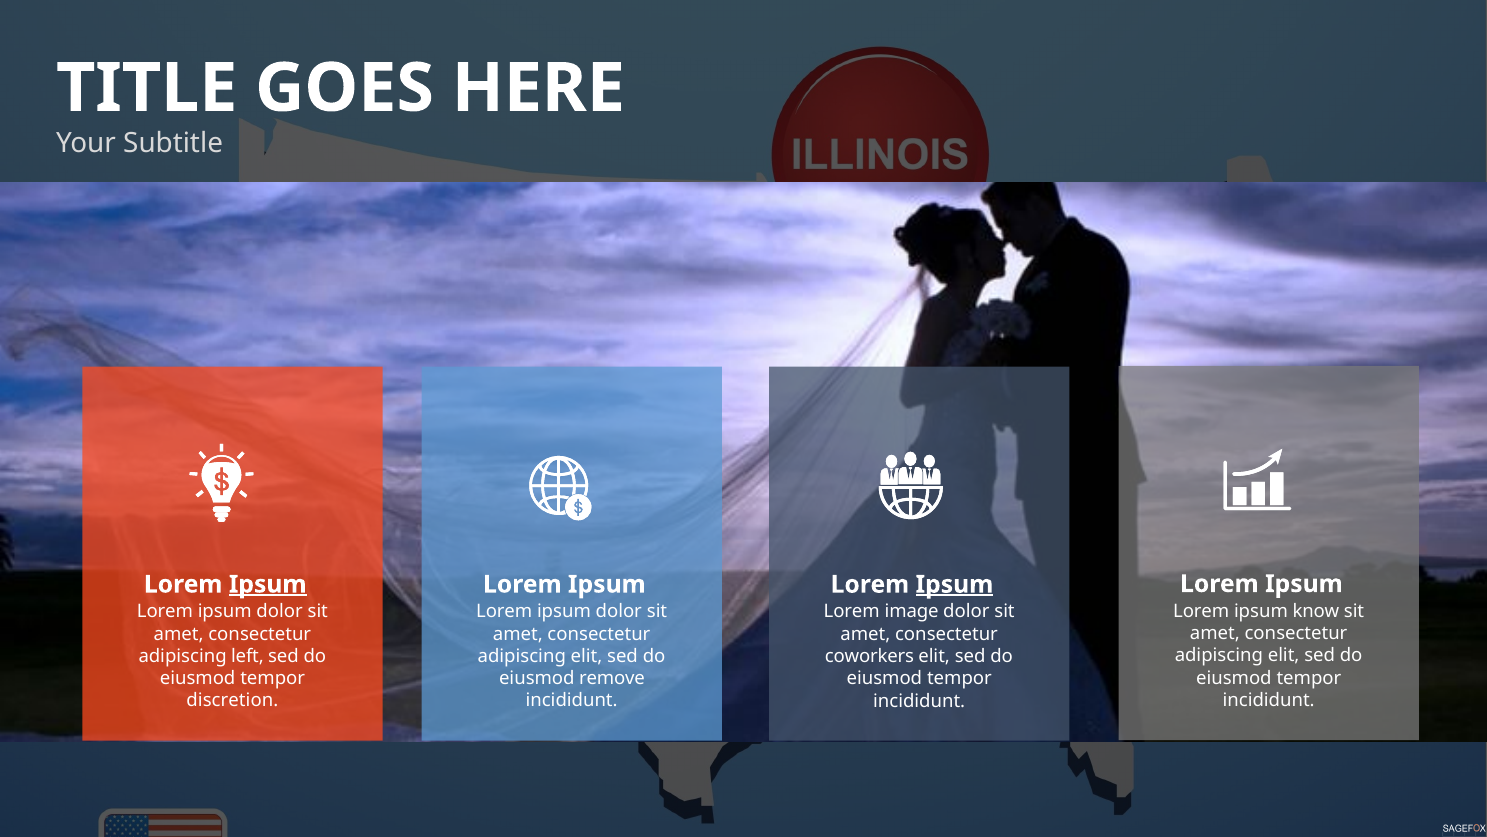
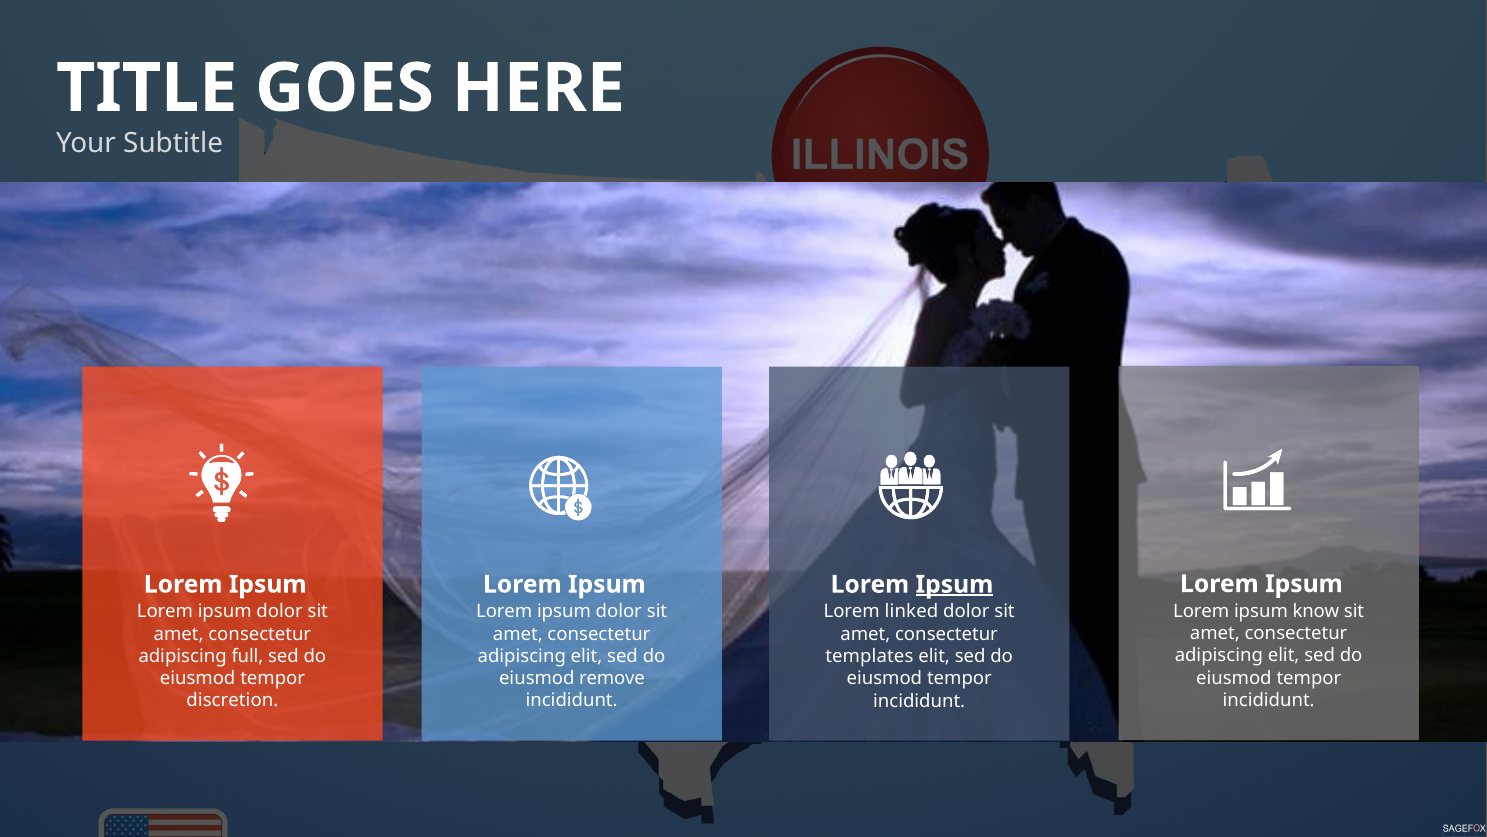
Ipsum at (268, 584) underline: present -> none
image: image -> linked
left: left -> full
coworkers: coworkers -> templates
